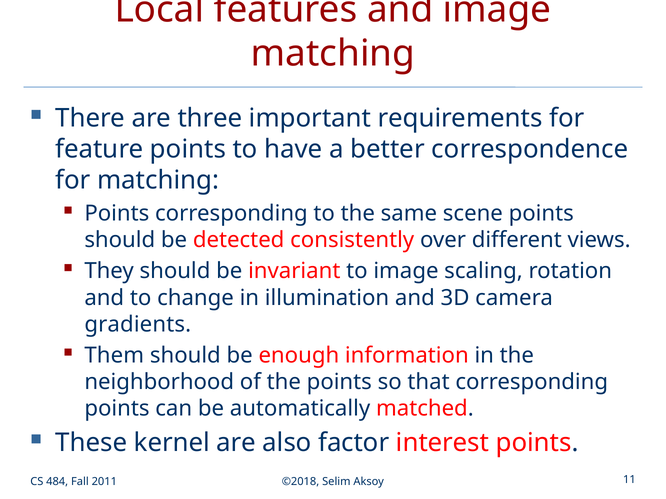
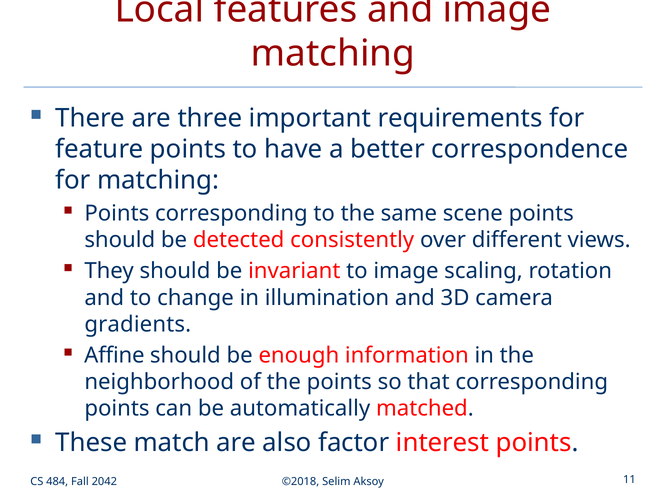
Them: Them -> Affine
kernel: kernel -> match
2011: 2011 -> 2042
